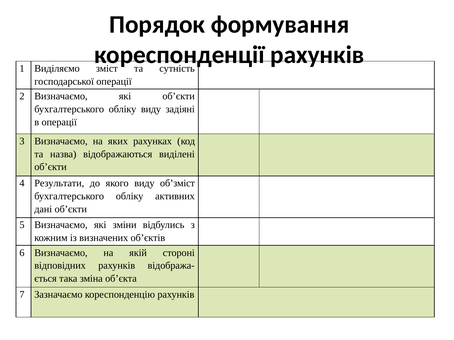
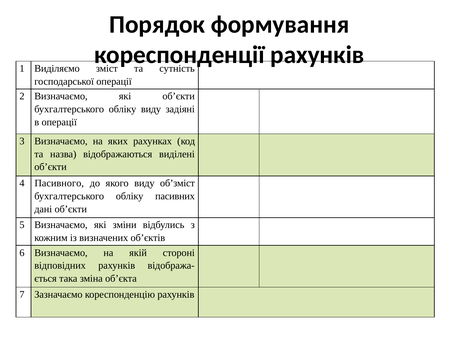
Результати: Результати -> Пасивного
активних: активних -> пасивних
